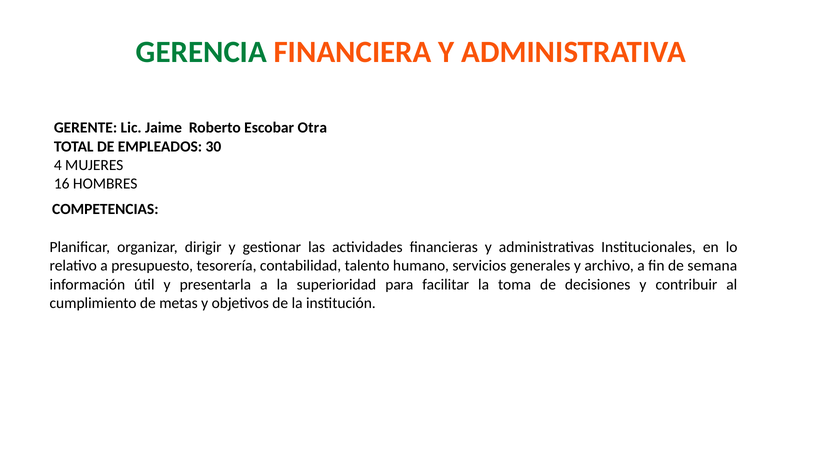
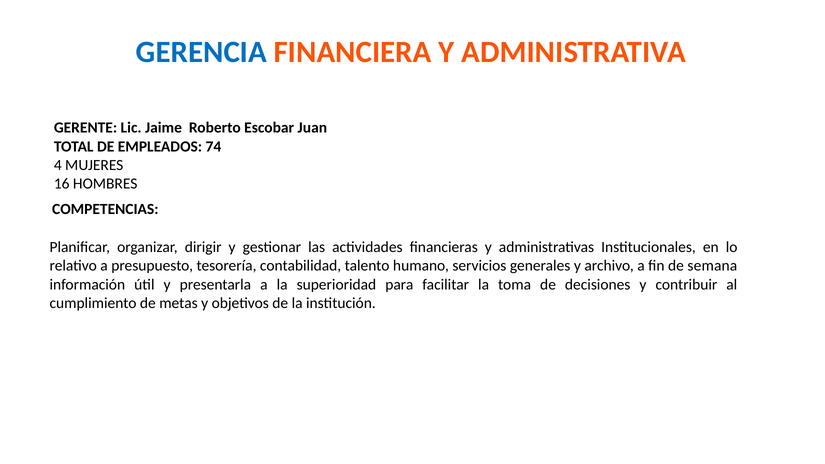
GERENCIA colour: green -> blue
Otra: Otra -> Juan
30: 30 -> 74
